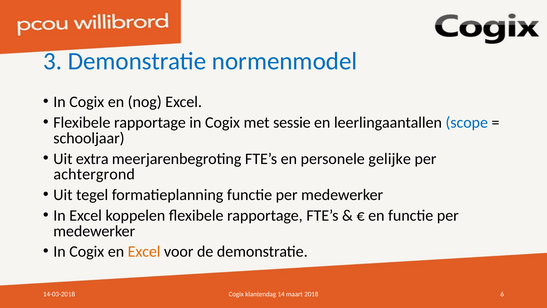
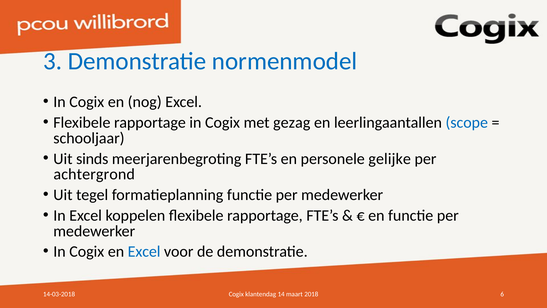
sessie: sessie -> gezag
extra: extra -> sinds
Excel at (144, 251) colour: orange -> blue
